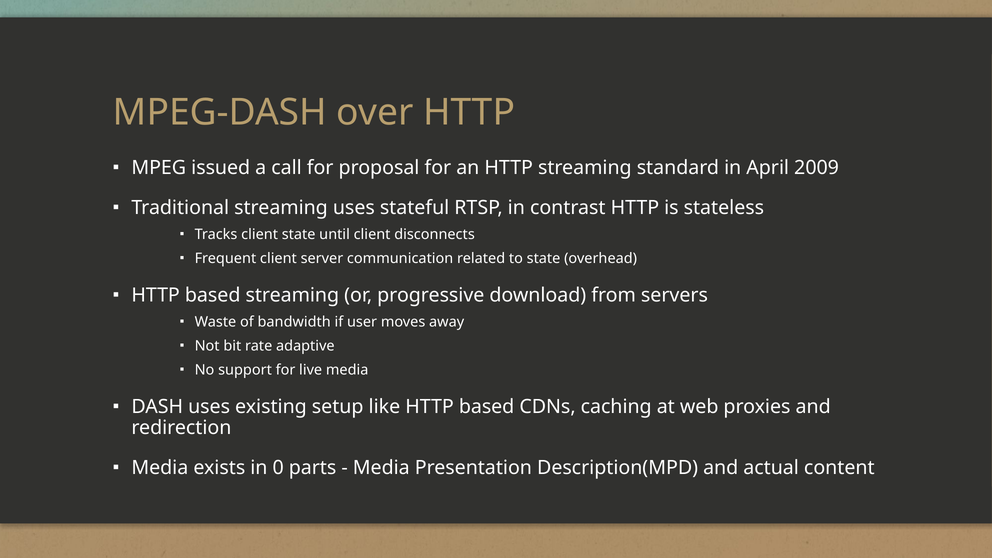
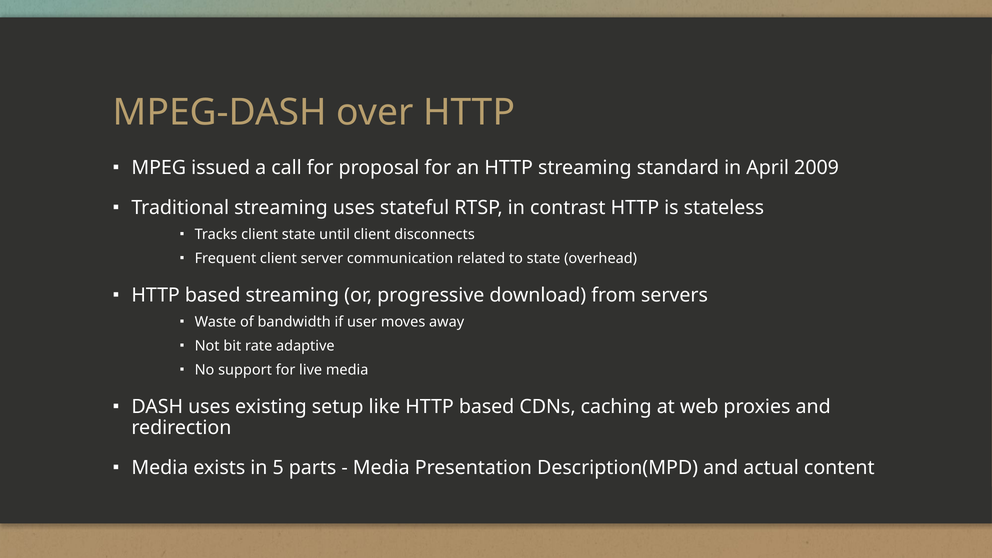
0: 0 -> 5
